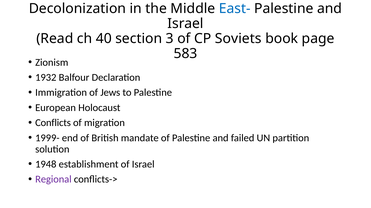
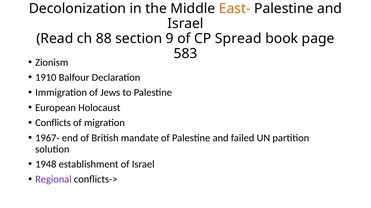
East- colour: blue -> orange
40: 40 -> 88
3: 3 -> 9
Soviets: Soviets -> Spread
1932: 1932 -> 1910
1999-: 1999- -> 1967-
